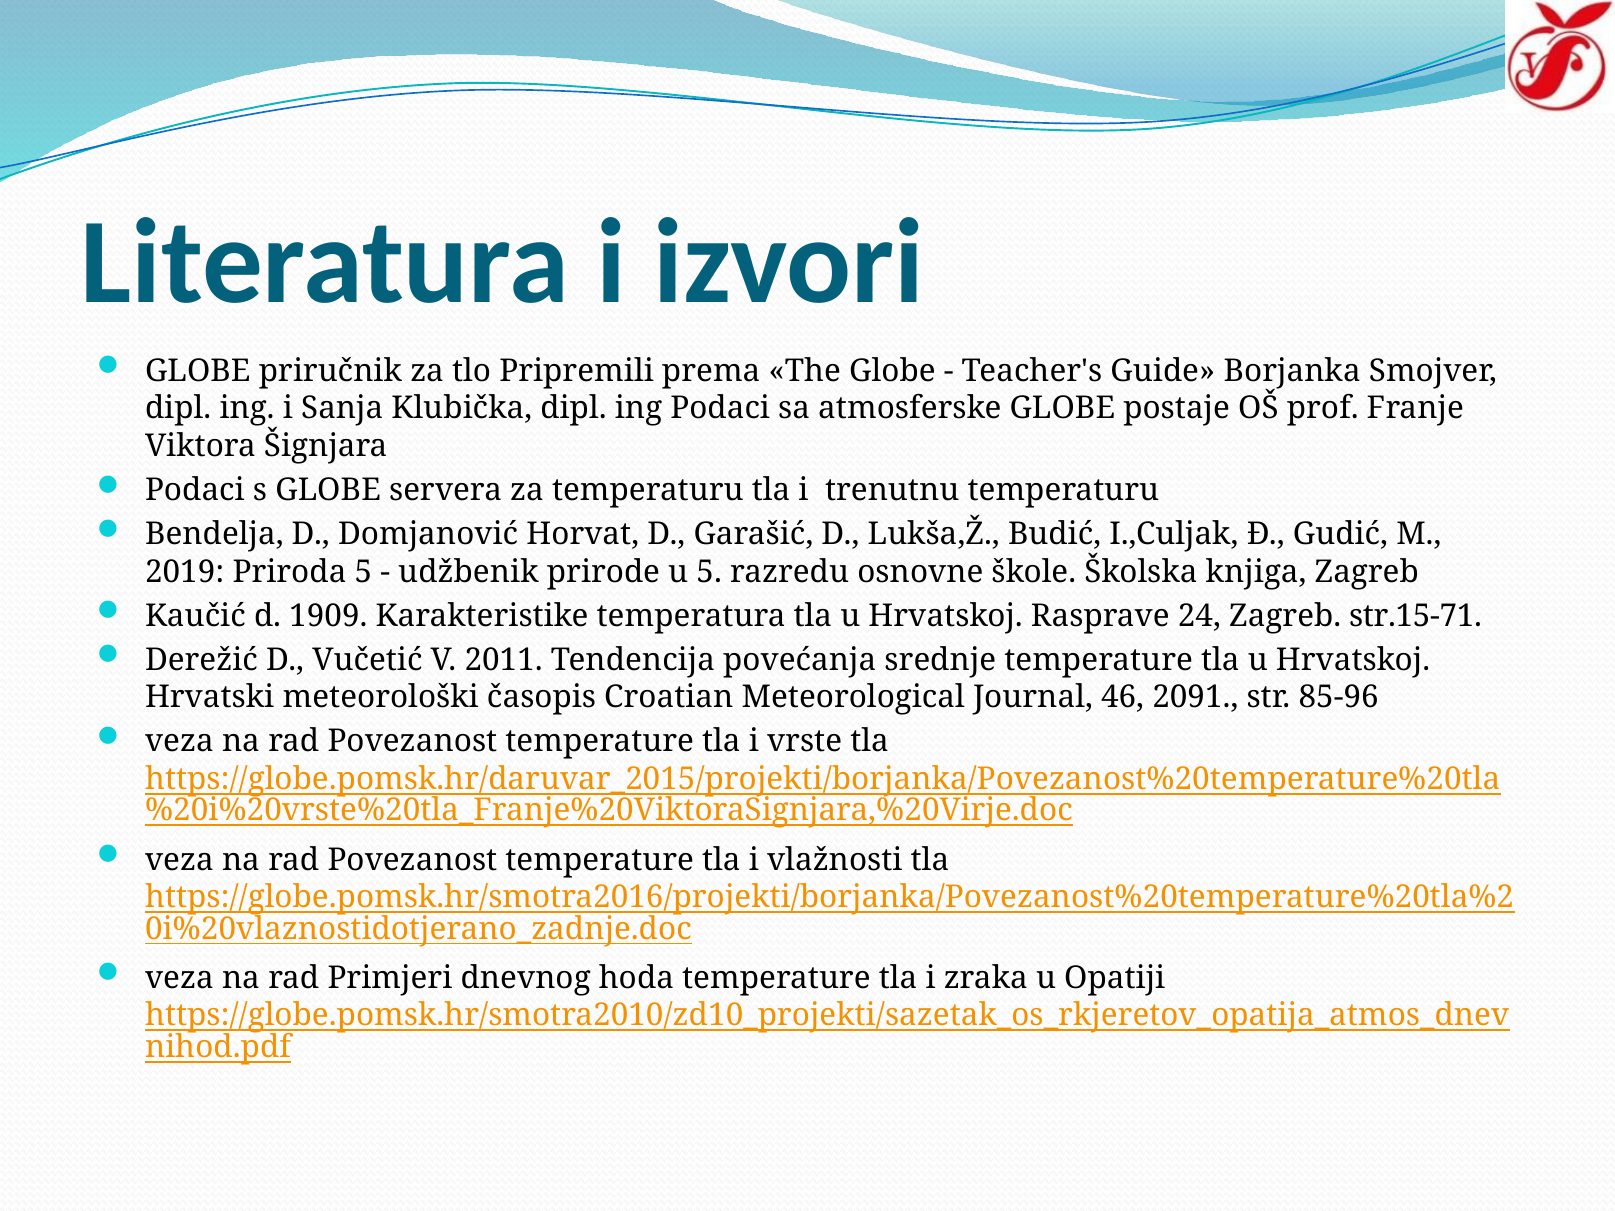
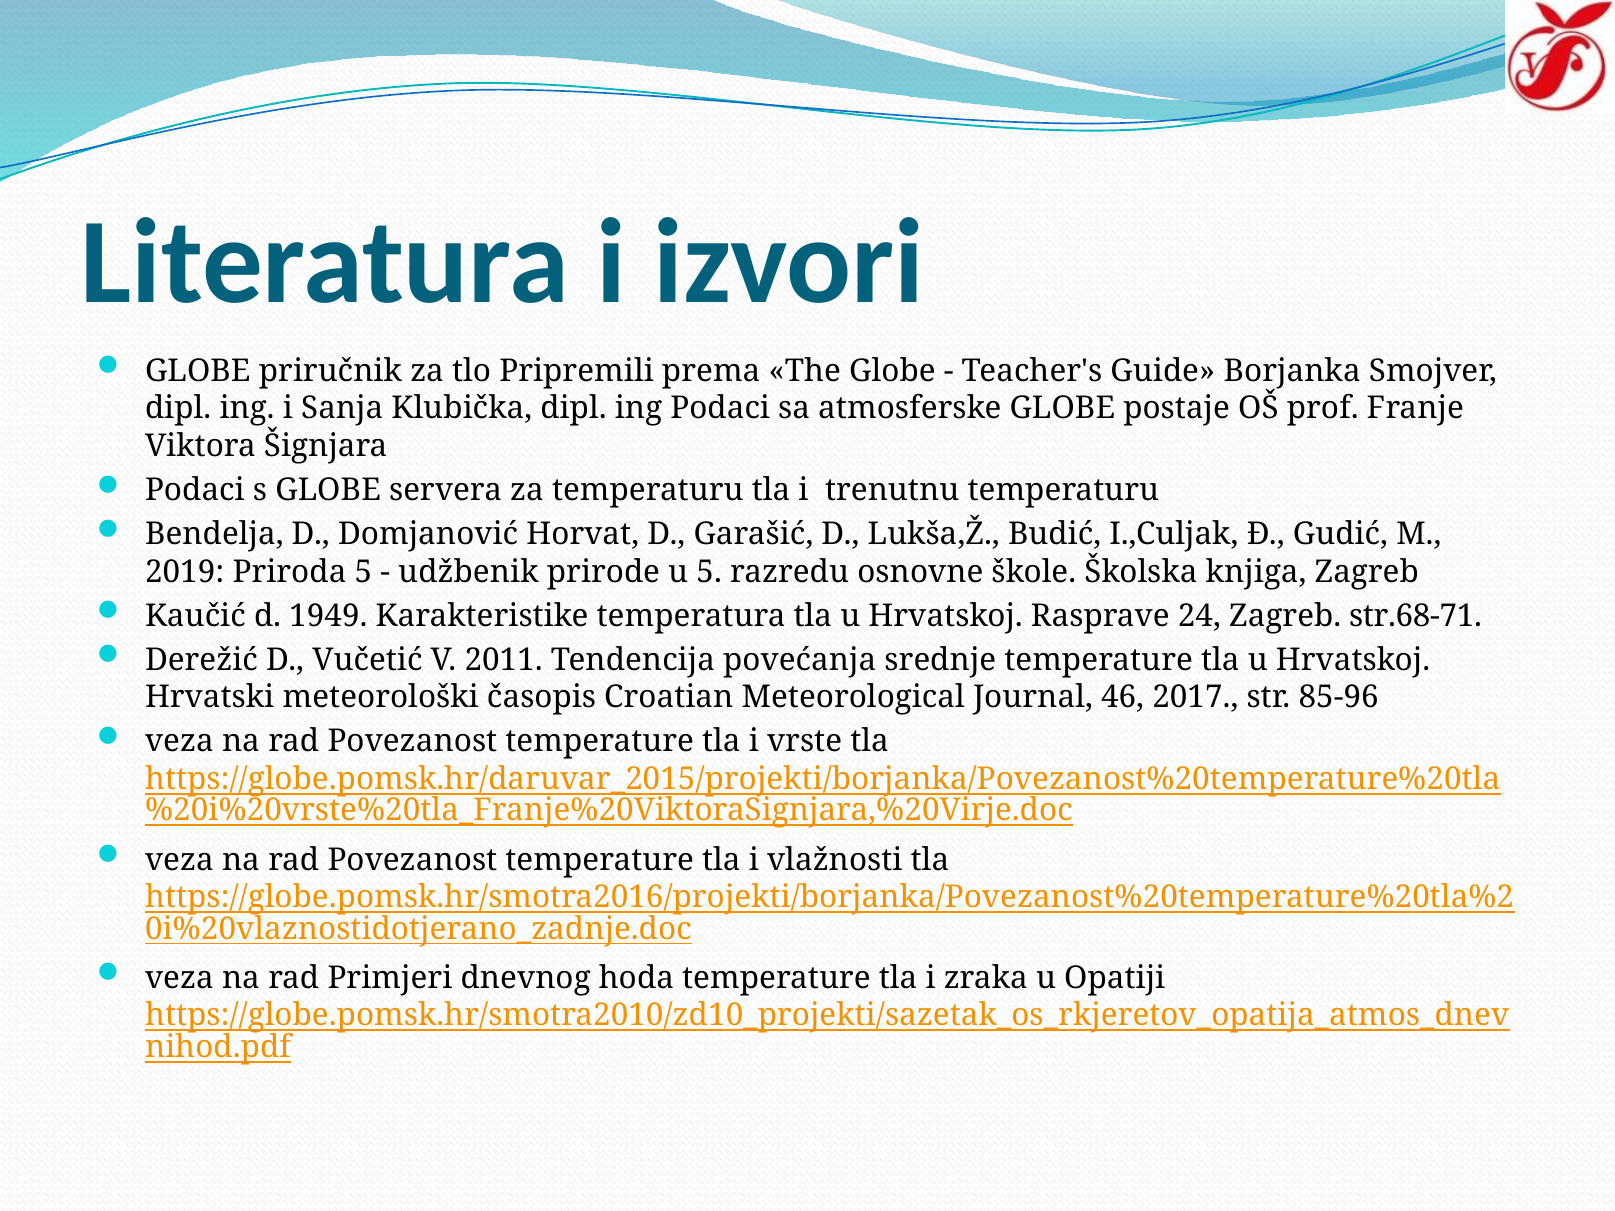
1909: 1909 -> 1949
str.15-71: str.15-71 -> str.68-71
2091: 2091 -> 2017
